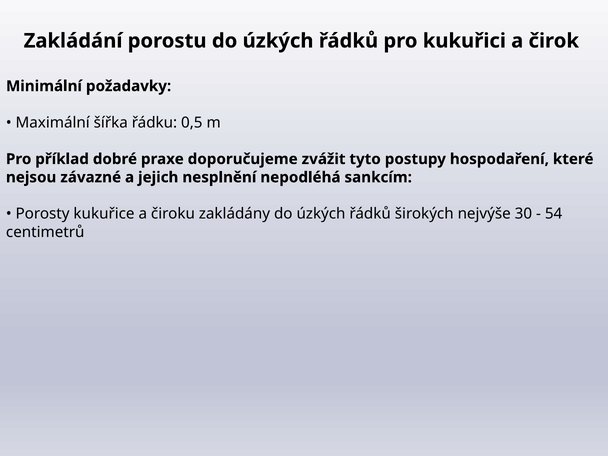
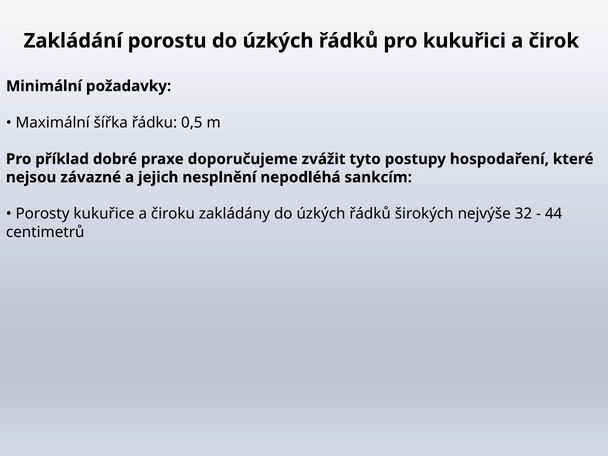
30: 30 -> 32
54: 54 -> 44
